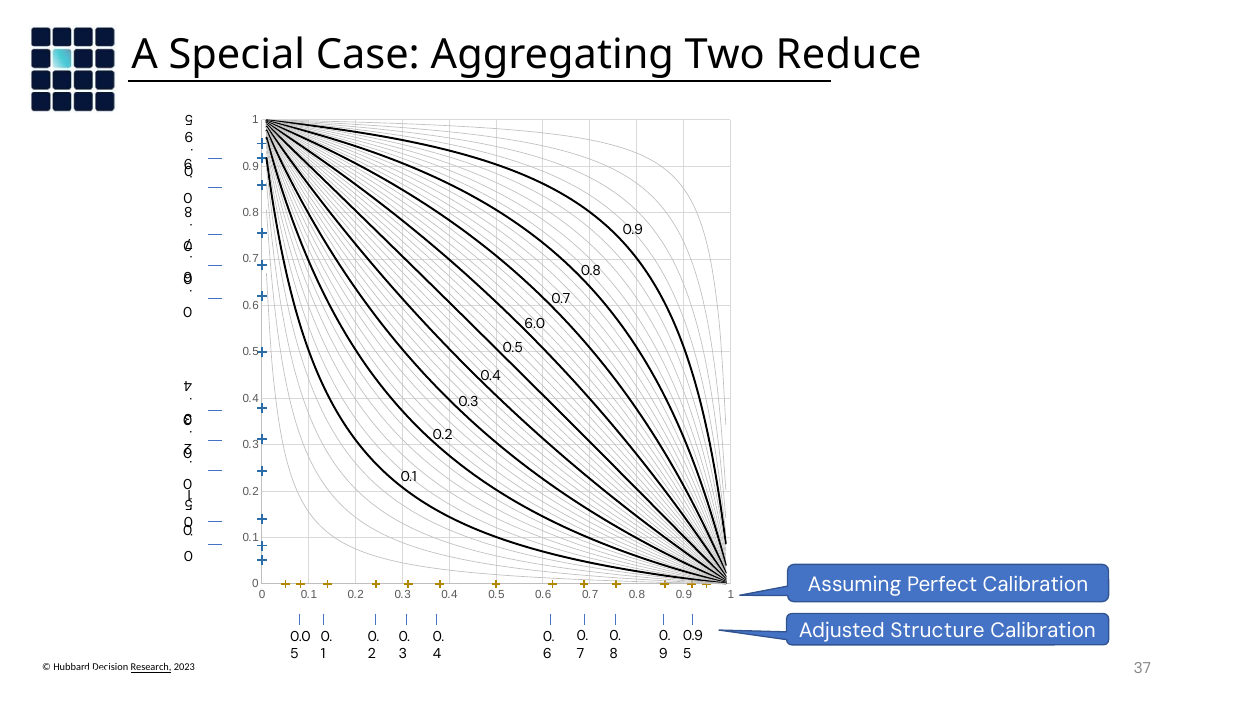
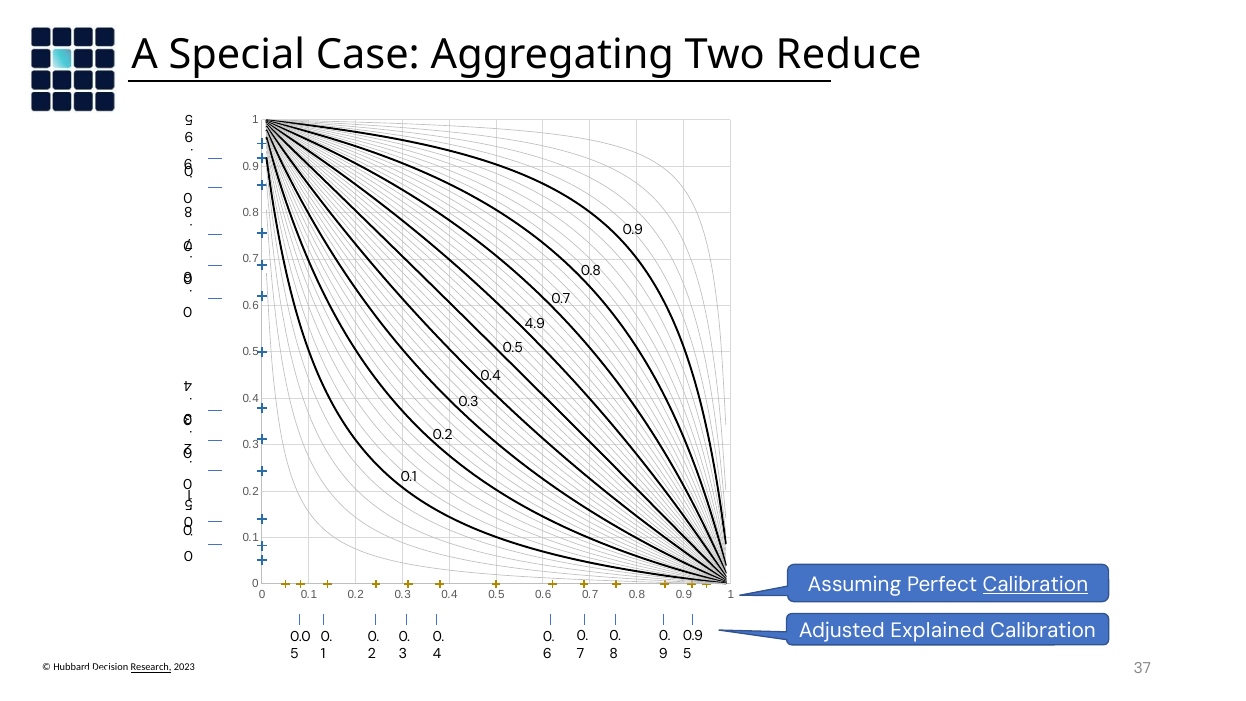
6.0: 6.0 -> 4.9
Calibration at (1035, 584) underline: none -> present
Structure: Structure -> Explained
